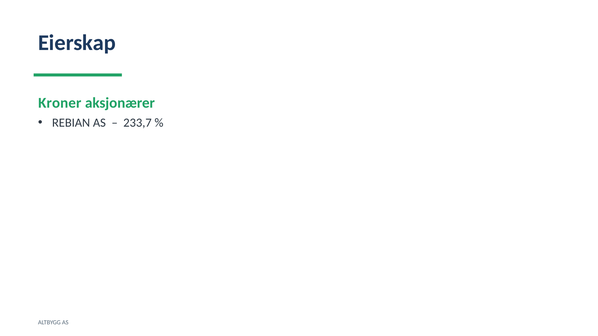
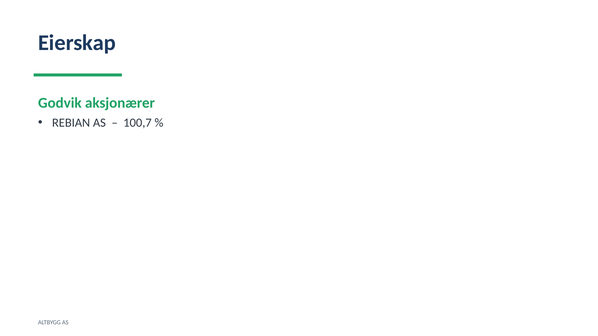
Kroner: Kroner -> Godvik
233,7: 233,7 -> 100,7
